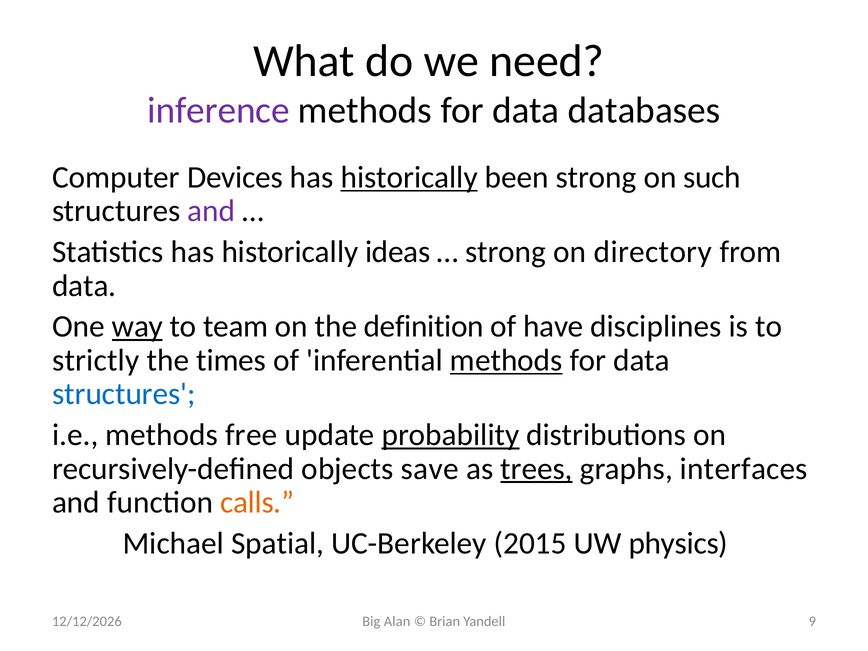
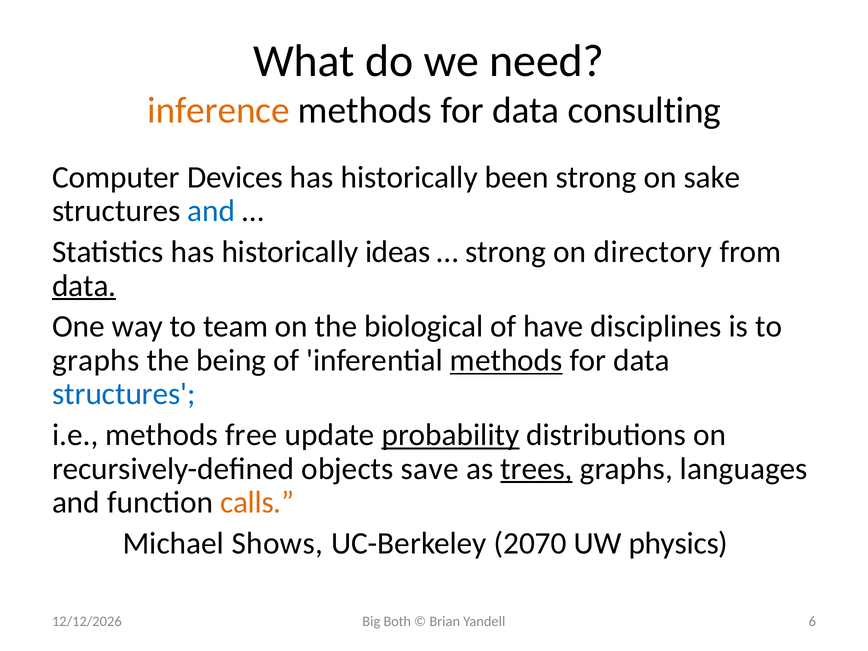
inference colour: purple -> orange
databases: databases -> consulting
historically at (409, 177) underline: present -> none
such: such -> sake
and at (211, 211) colour: purple -> blue
data at (84, 286) underline: none -> present
way underline: present -> none
definition: definition -> biological
strictly at (96, 360): strictly -> graphs
times: times -> being
interfaces: interfaces -> languages
Spatial: Spatial -> Shows
2015: 2015 -> 2070
Alan: Alan -> Both
9: 9 -> 6
